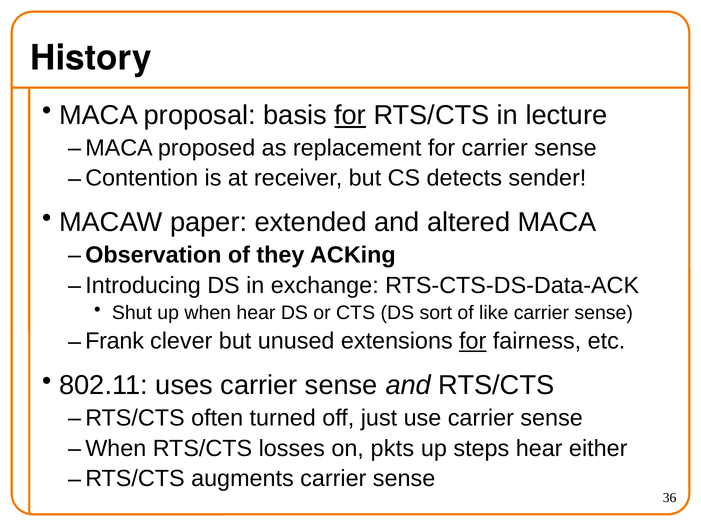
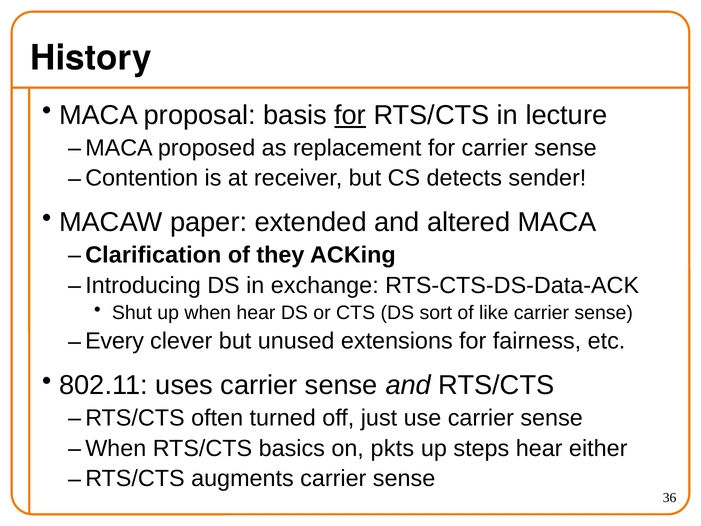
Observation: Observation -> Clarification
Frank: Frank -> Every
for at (473, 341) underline: present -> none
losses: losses -> basics
